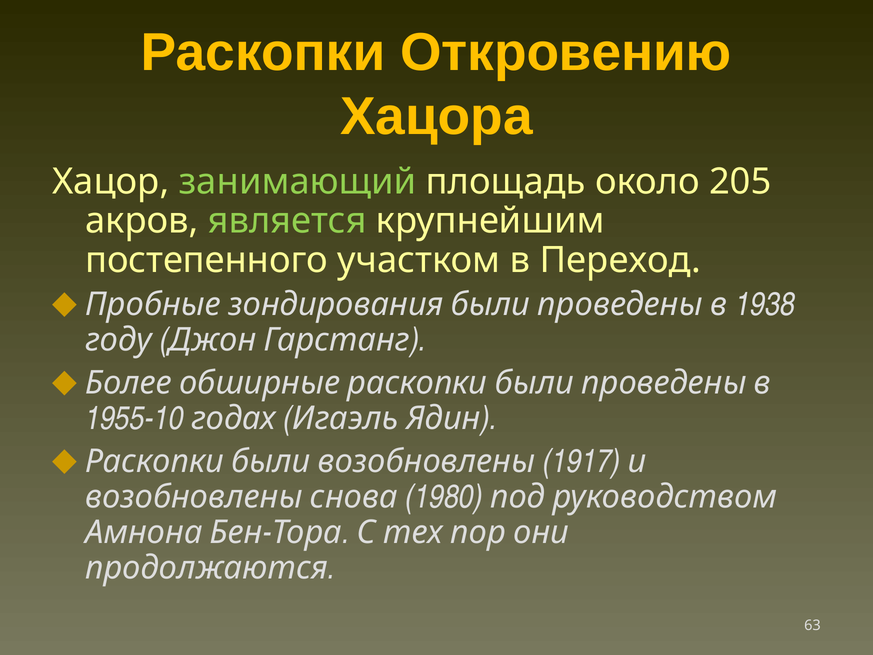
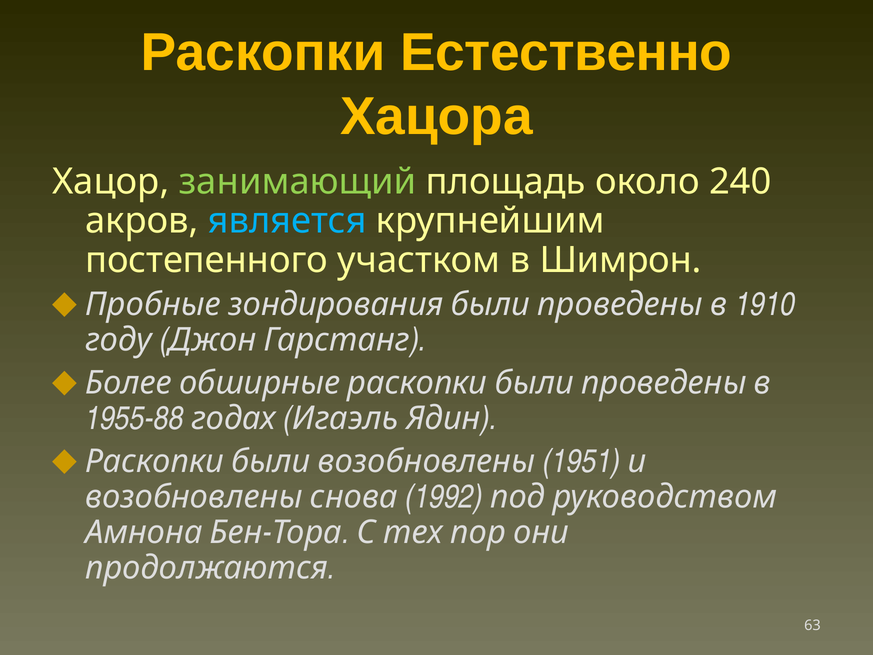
Откровению: Откровению -> Естественно
205: 205 -> 240
является colour: light green -> light blue
Переход: Переход -> Шимрон
1938: 1938 -> 1910
1955-10: 1955-10 -> 1955-88
1917: 1917 -> 1951
1980: 1980 -> 1992
